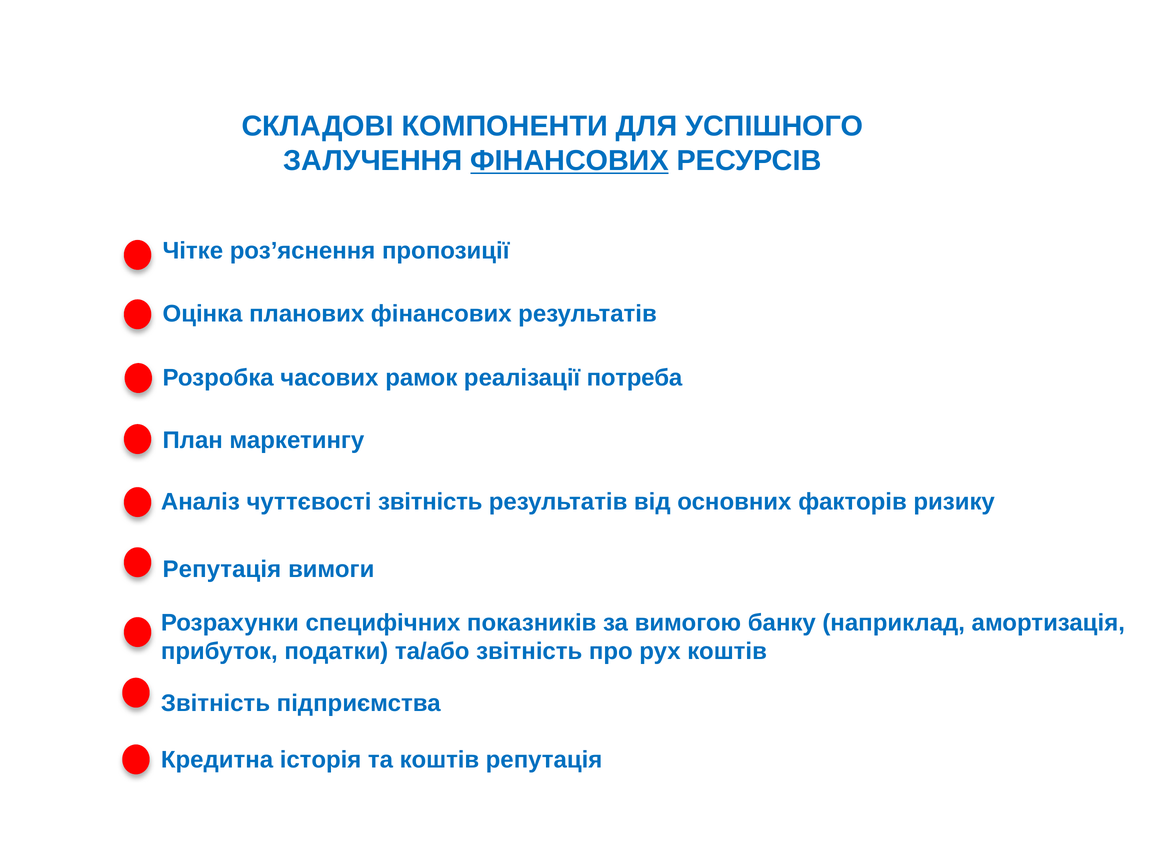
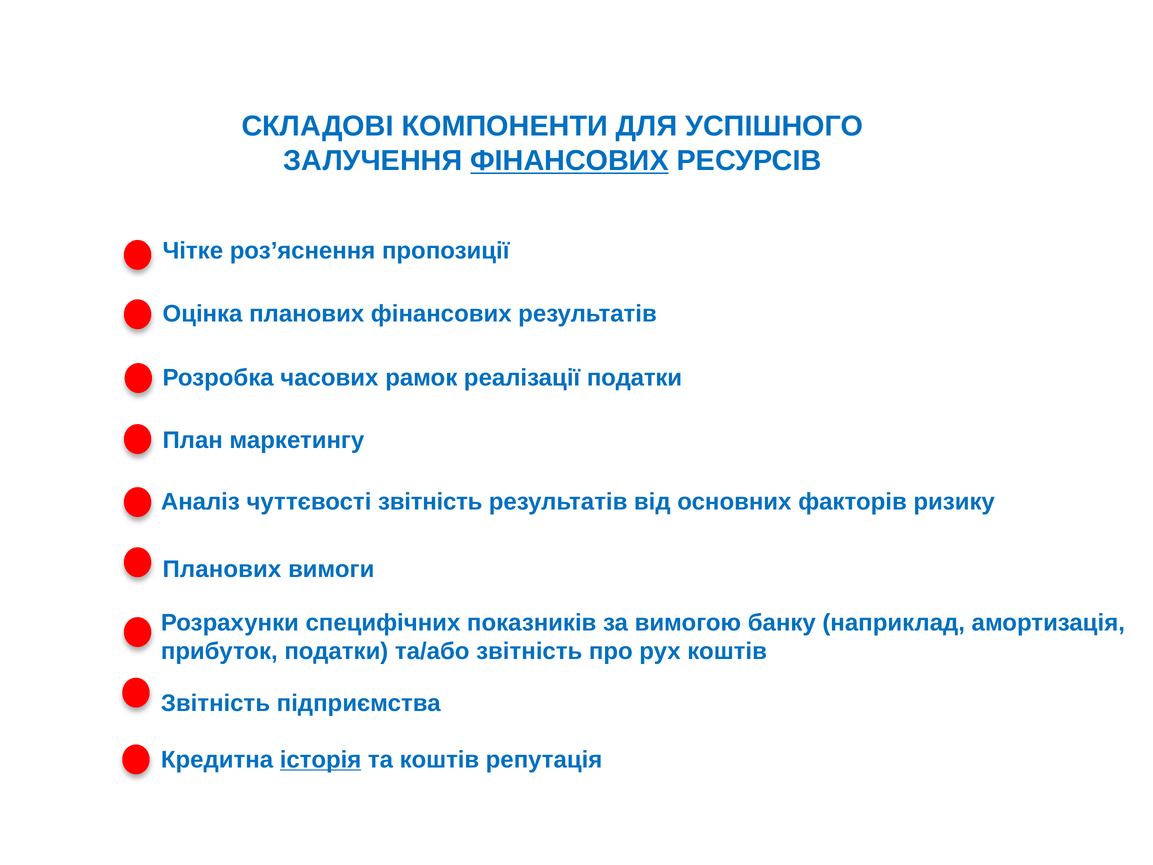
реалізації потреба: потреба -> податки
Репутація at (222, 569): Репутація -> Планових
історія underline: none -> present
